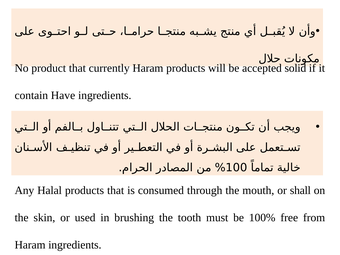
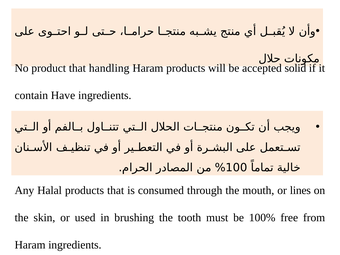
currently: currently -> handling
shall: shall -> lines
